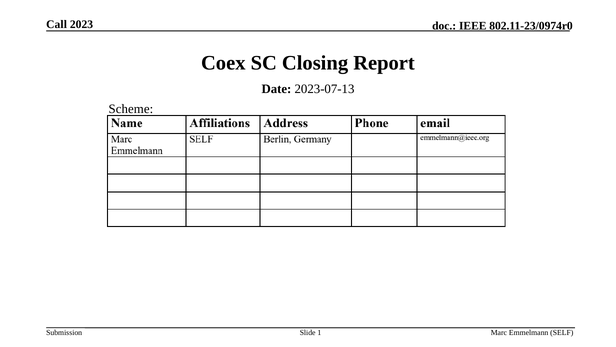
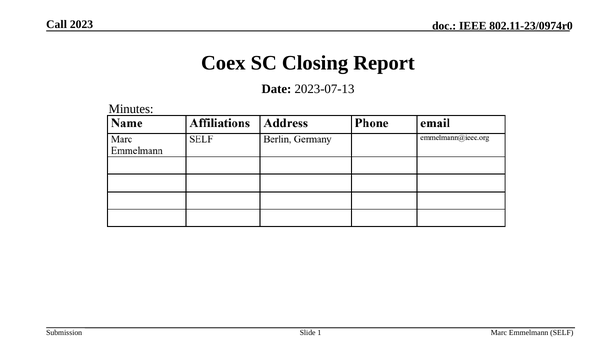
Scheme: Scheme -> Minutes
